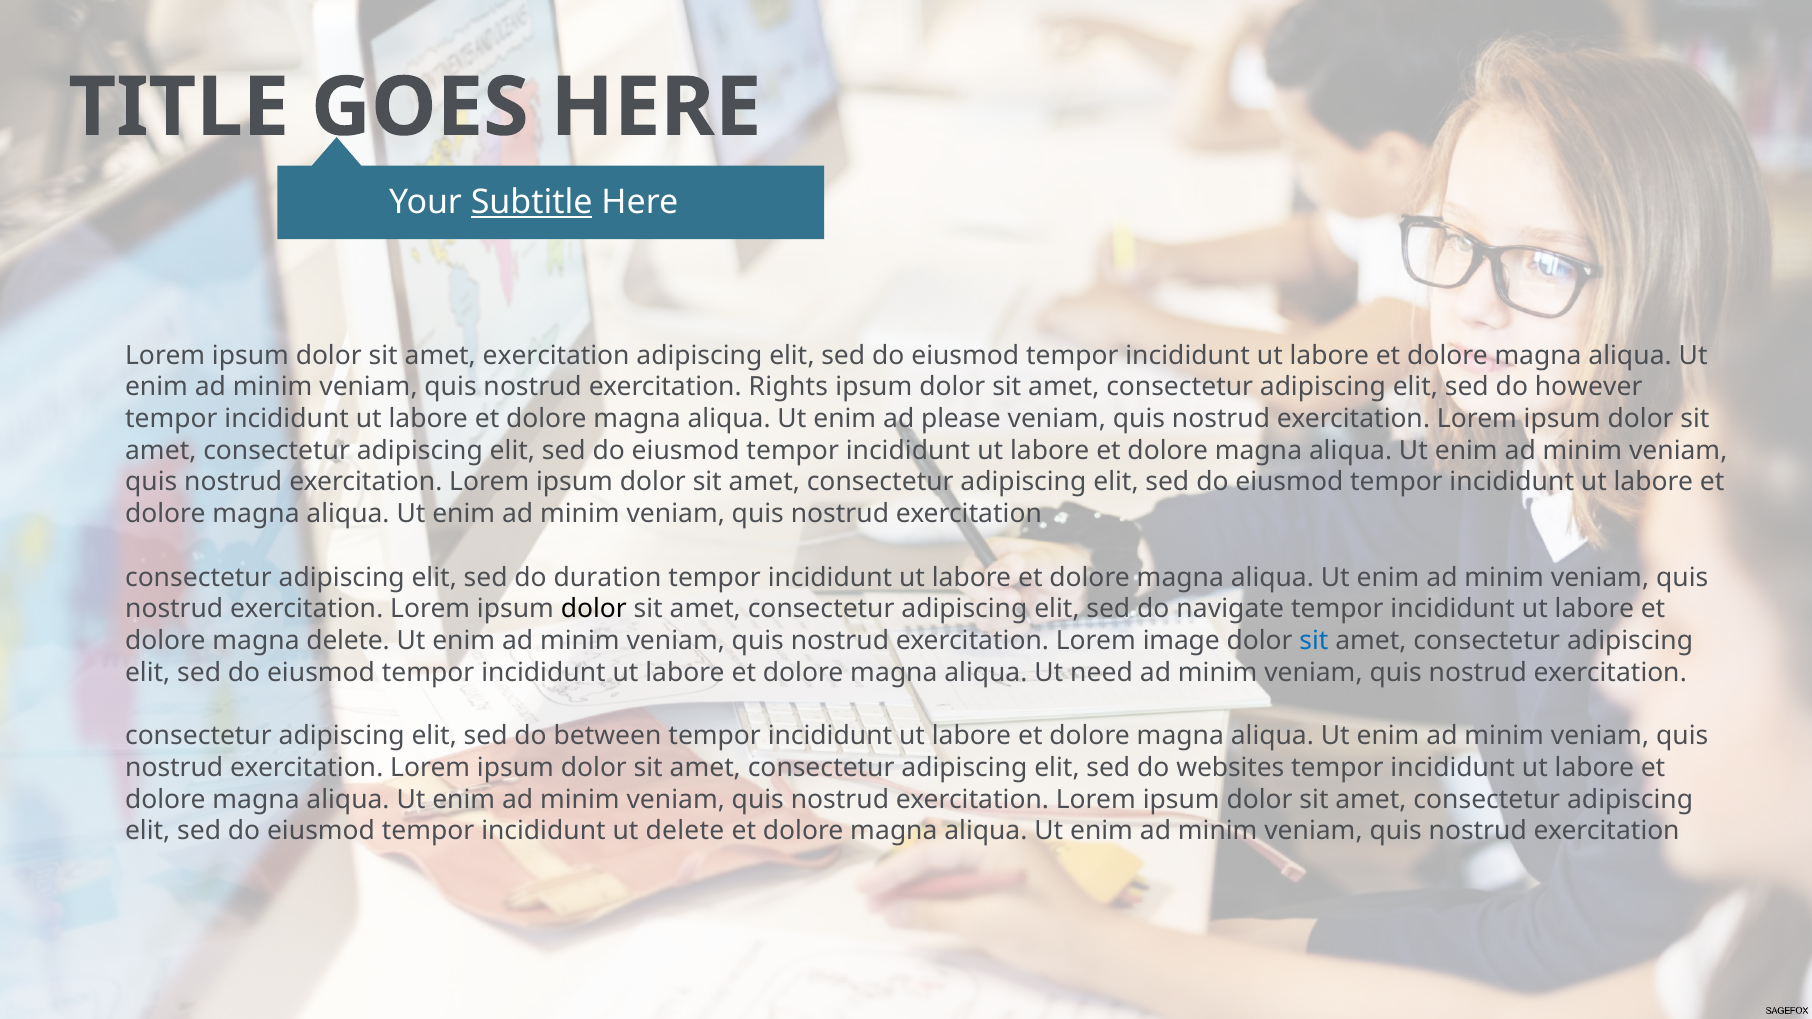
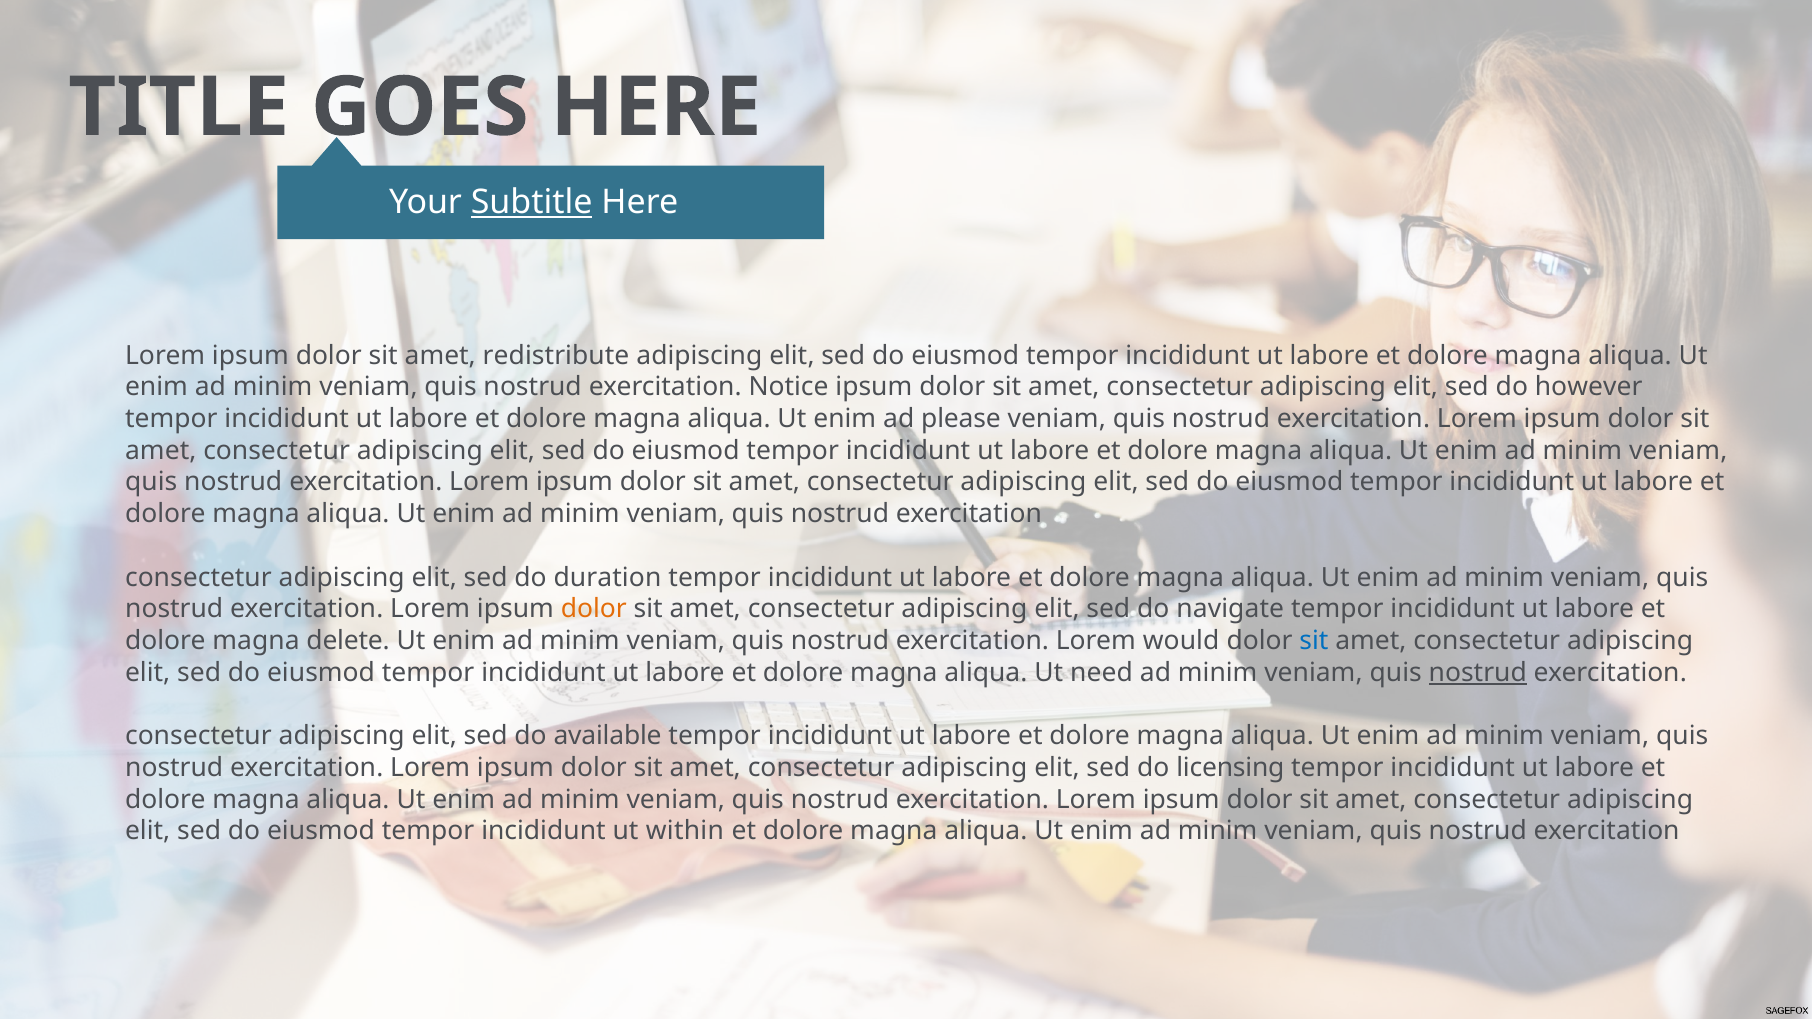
amet exercitation: exercitation -> redistribute
Rights: Rights -> Notice
dolor at (594, 609) colour: black -> orange
image: image -> would
nostrud at (1478, 673) underline: none -> present
between: between -> available
websites: websites -> licensing
ut delete: delete -> within
